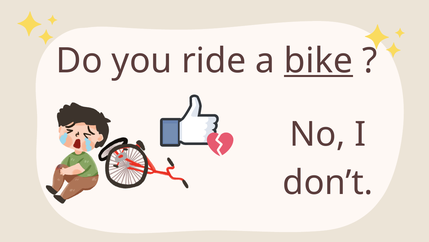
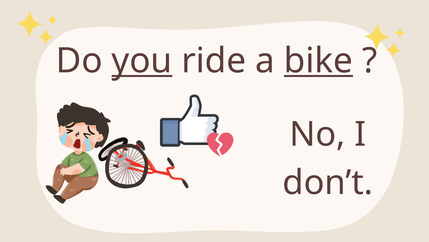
you underline: none -> present
